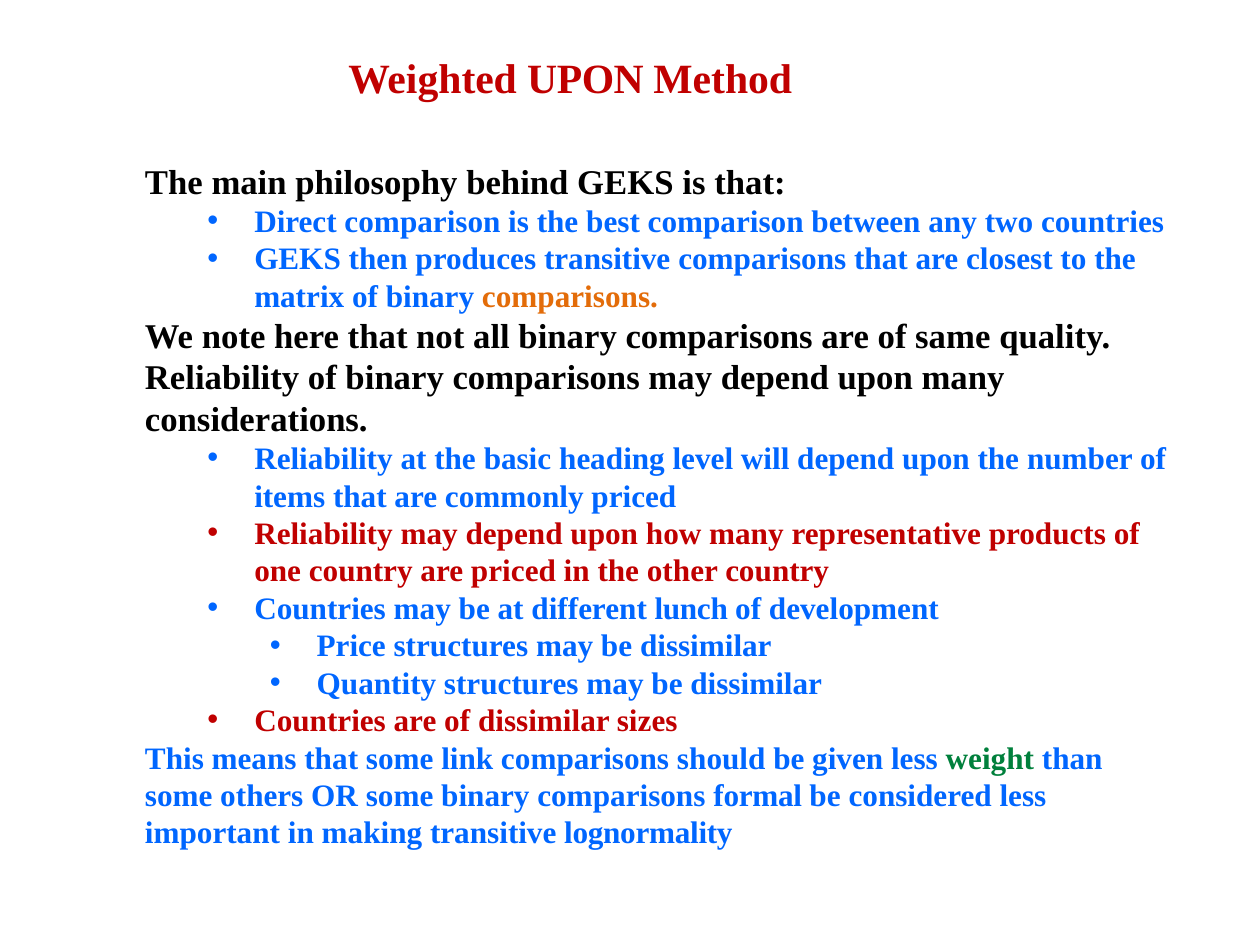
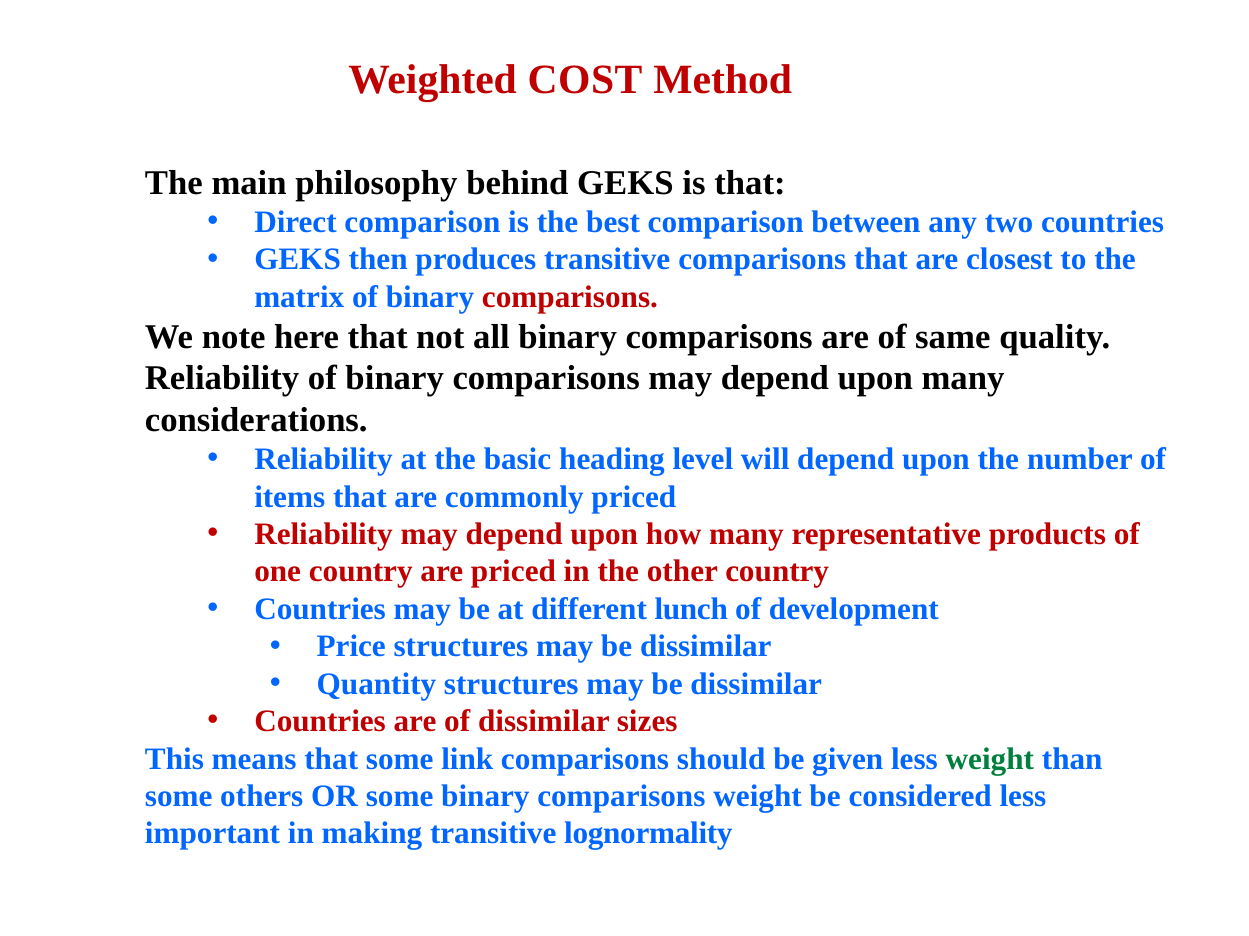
Weighted UPON: UPON -> COST
comparisons at (570, 297) colour: orange -> red
comparisons formal: formal -> weight
